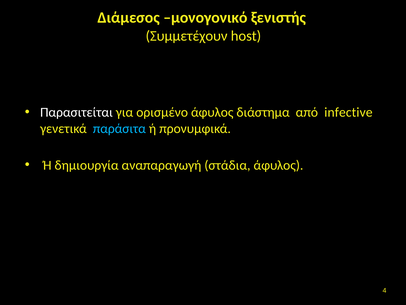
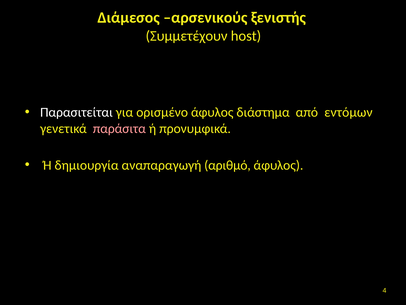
μονογονικό: μονογονικό -> αρσενικούς
infective: infective -> εντόμων
παράσιτα colour: light blue -> pink
στάδια: στάδια -> αριθμό
